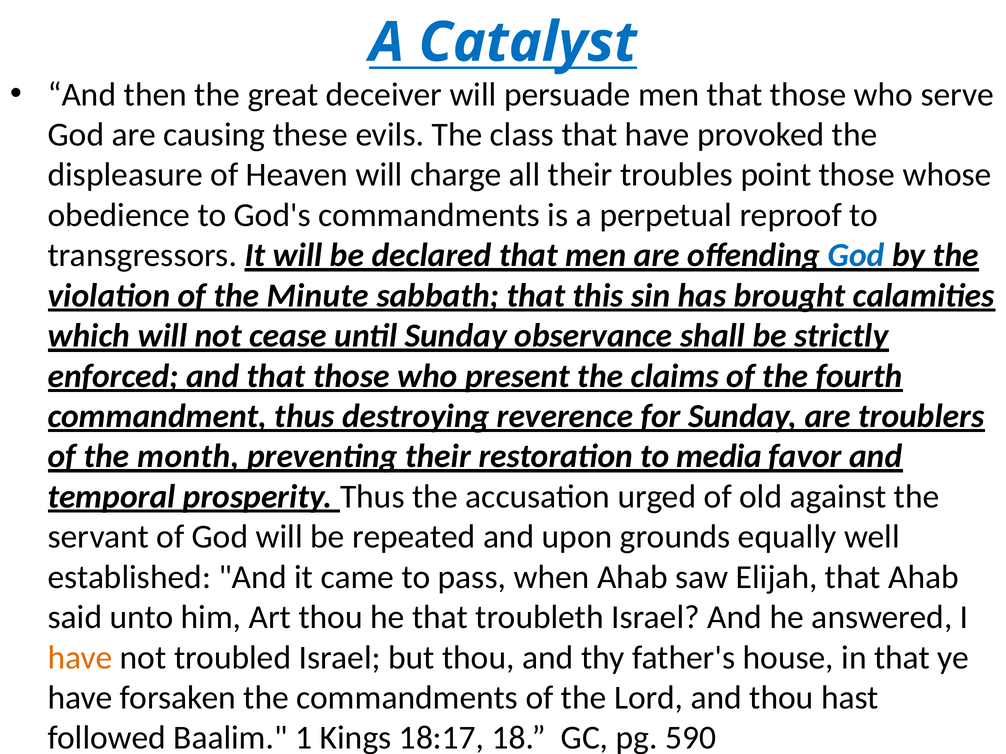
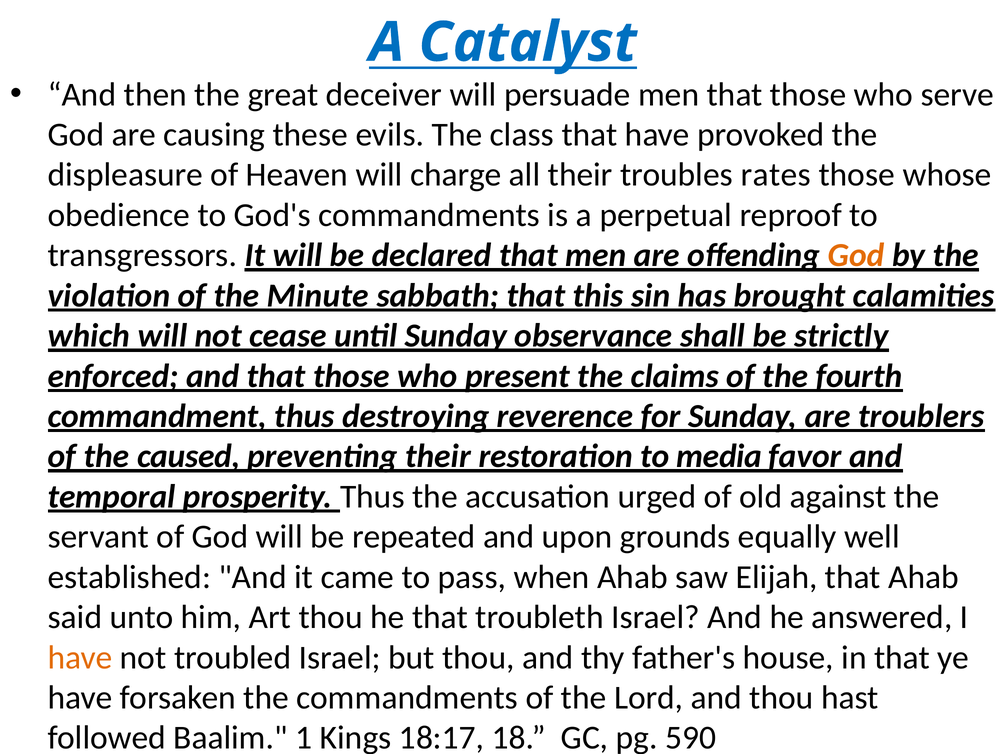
point: point -> rates
God at (856, 256) colour: blue -> orange
month: month -> caused
